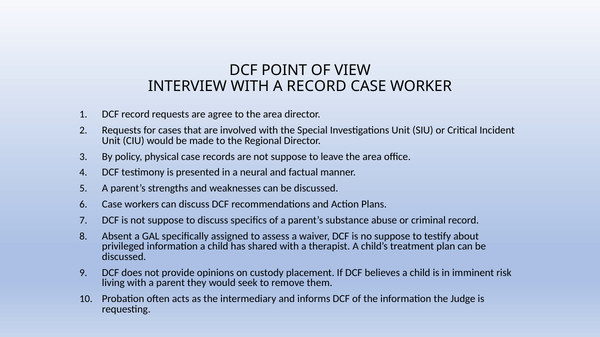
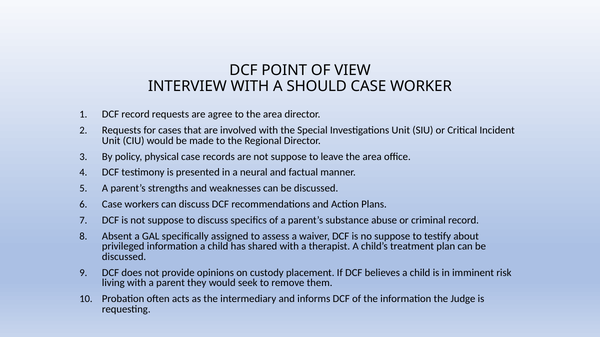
A RECORD: RECORD -> SHOULD
